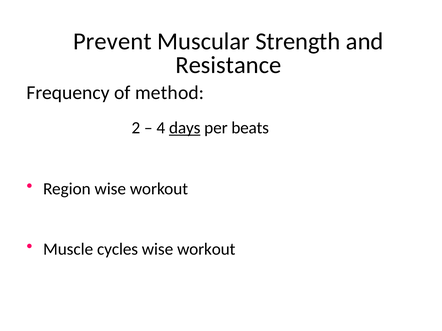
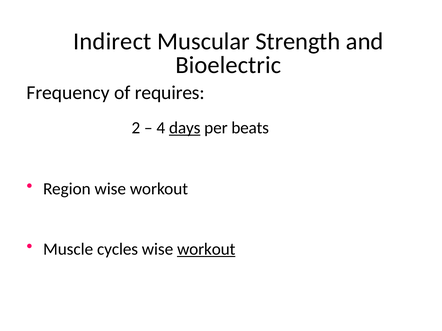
Prevent: Prevent -> Indirect
Resistance: Resistance -> Bioelectric
method: method -> requires
workout at (206, 250) underline: none -> present
